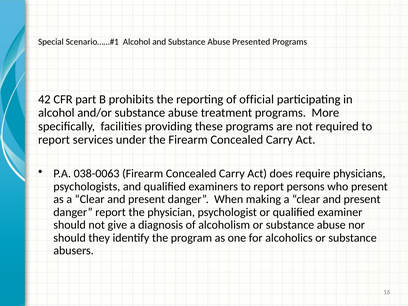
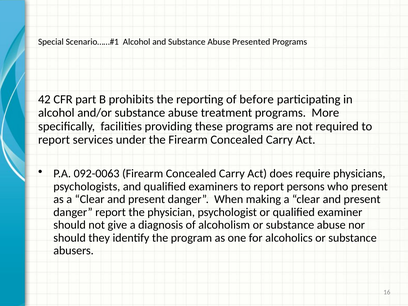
official: official -> before
038-0063: 038-0063 -> 092-0063
